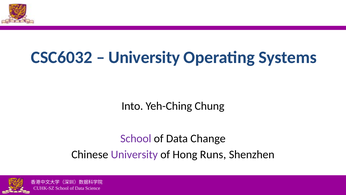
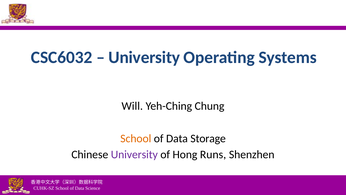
Into: Into -> Will
School at (136, 138) colour: purple -> orange
Change: Change -> Storage
